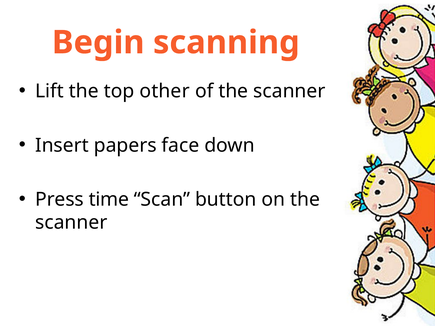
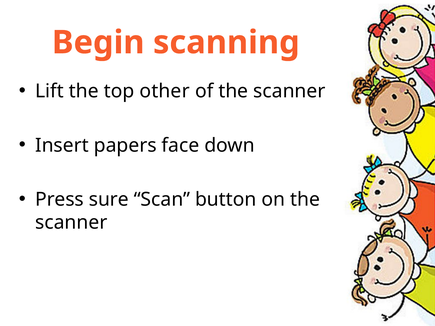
time: time -> sure
